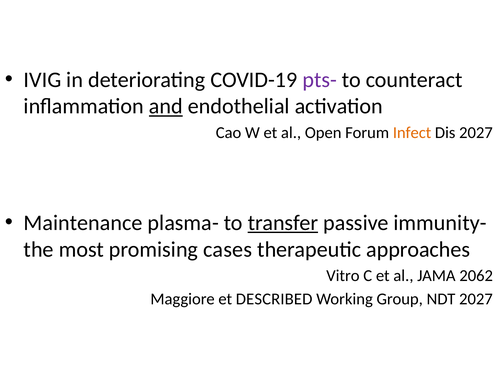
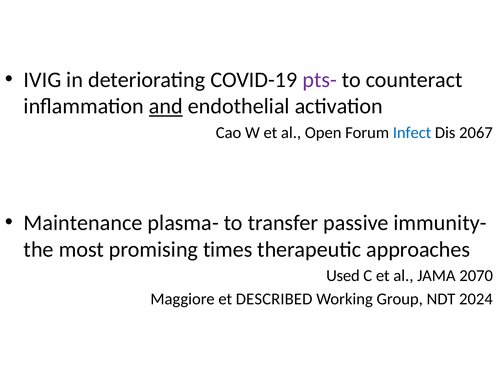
Infect colour: orange -> blue
Dis 2027: 2027 -> 2067
transfer underline: present -> none
cases: cases -> times
Vitro: Vitro -> Used
2062: 2062 -> 2070
NDT 2027: 2027 -> 2024
